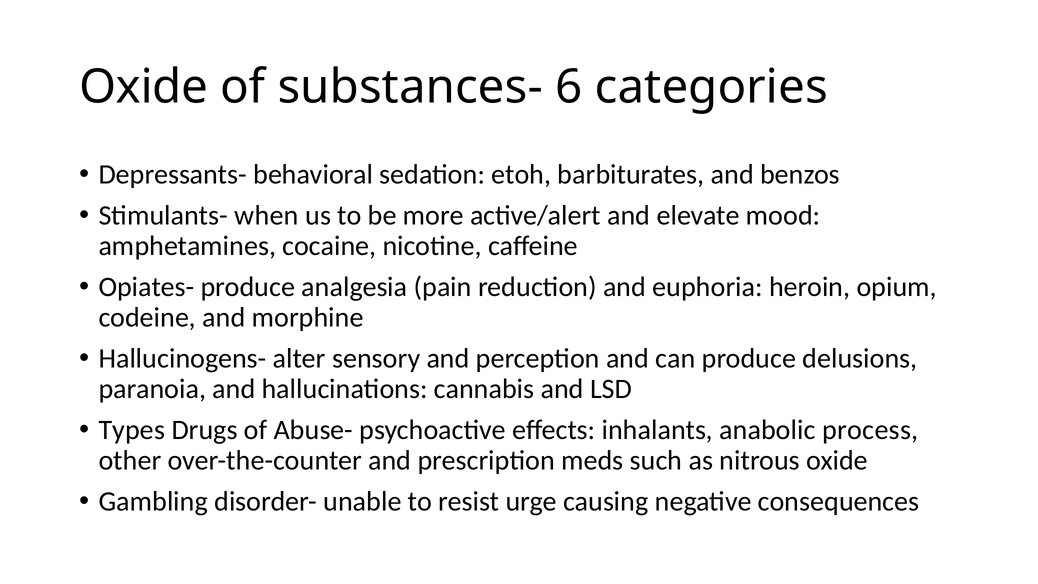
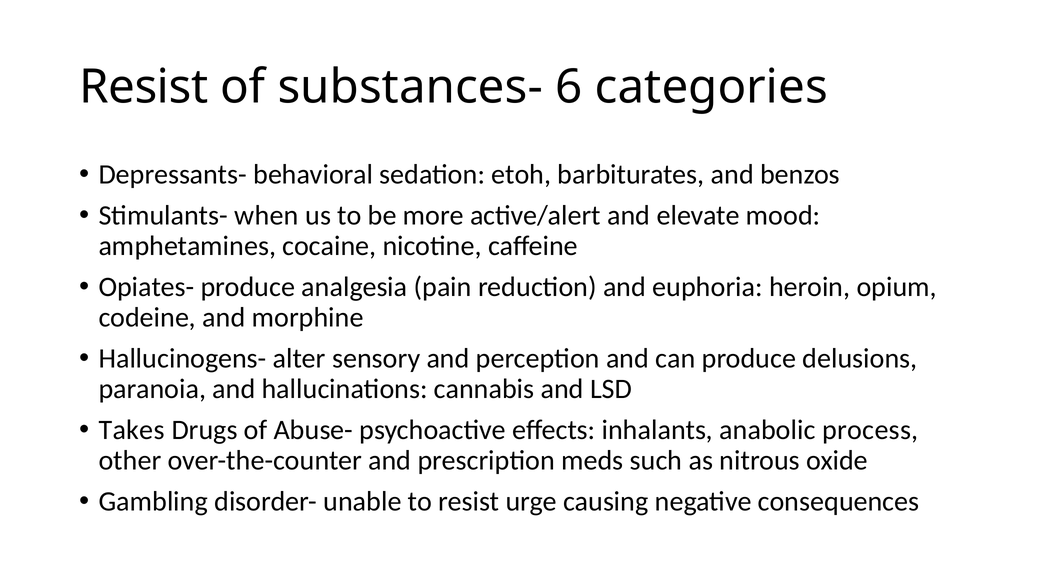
Oxide at (144, 87): Oxide -> Resist
Types: Types -> Takes
